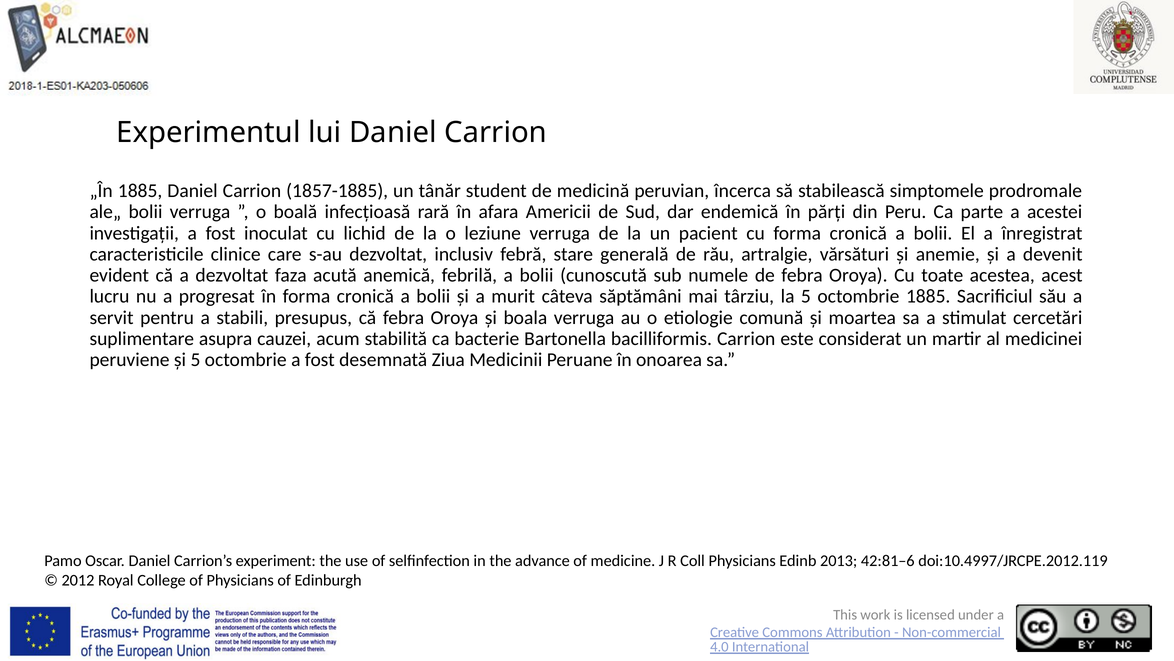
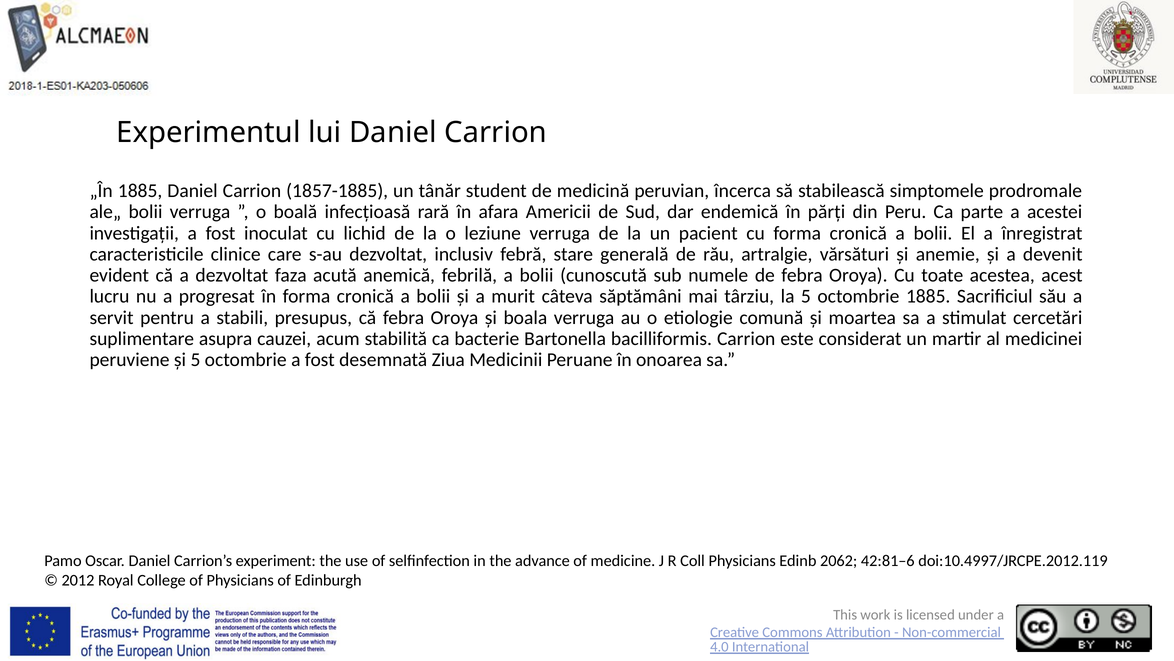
2013: 2013 -> 2062
